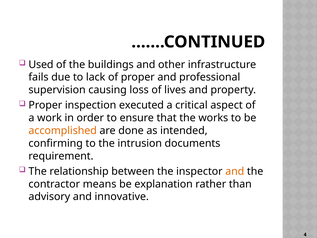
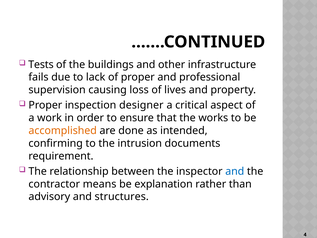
Used: Used -> Tests
executed: executed -> designer
and at (235, 171) colour: orange -> blue
innovative: innovative -> structures
